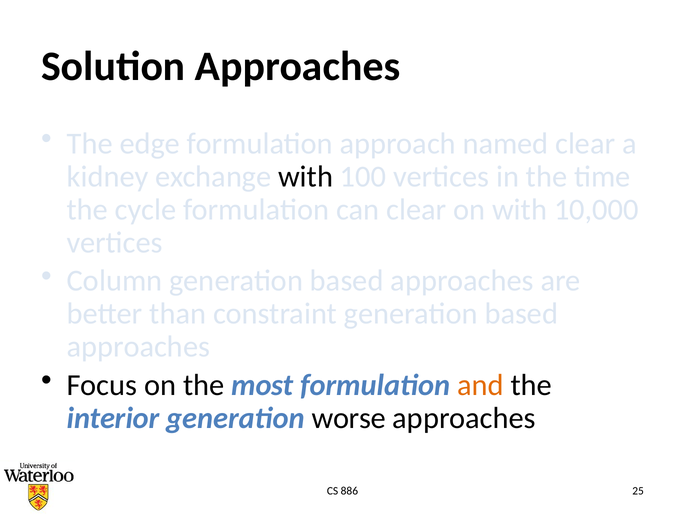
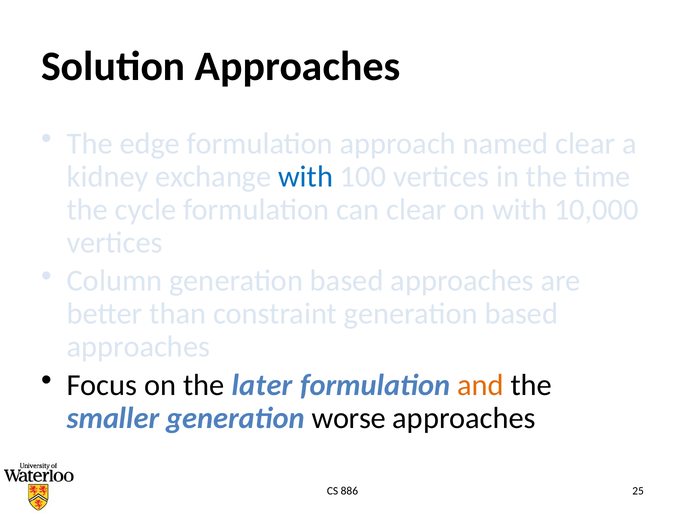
with at (306, 177) colour: black -> blue
most: most -> later
interior: interior -> smaller
